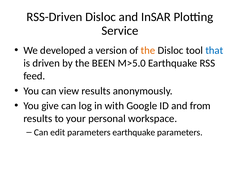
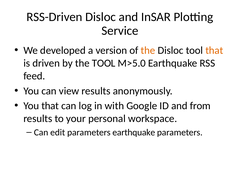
that at (214, 50) colour: blue -> orange
the BEEN: BEEN -> TOOL
You give: give -> that
